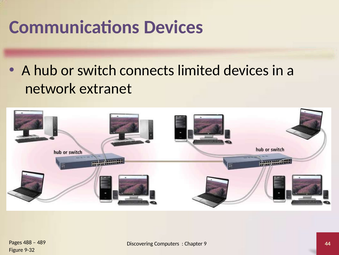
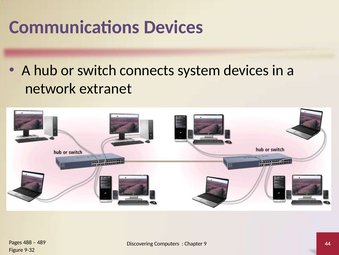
limited: limited -> system
